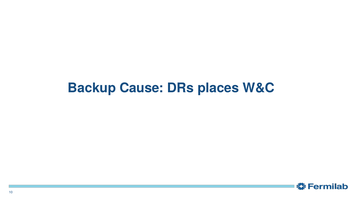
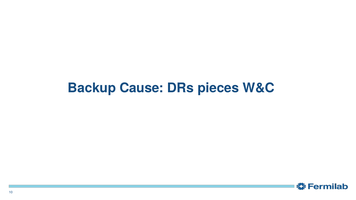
places: places -> pieces
